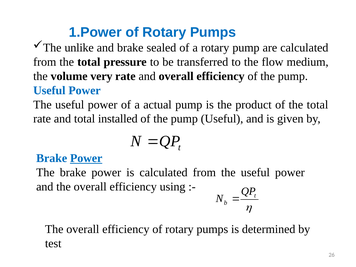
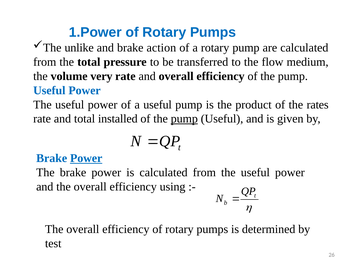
sealed: sealed -> action
a actual: actual -> useful
of the total: total -> rates
pump at (184, 119) underline: none -> present
